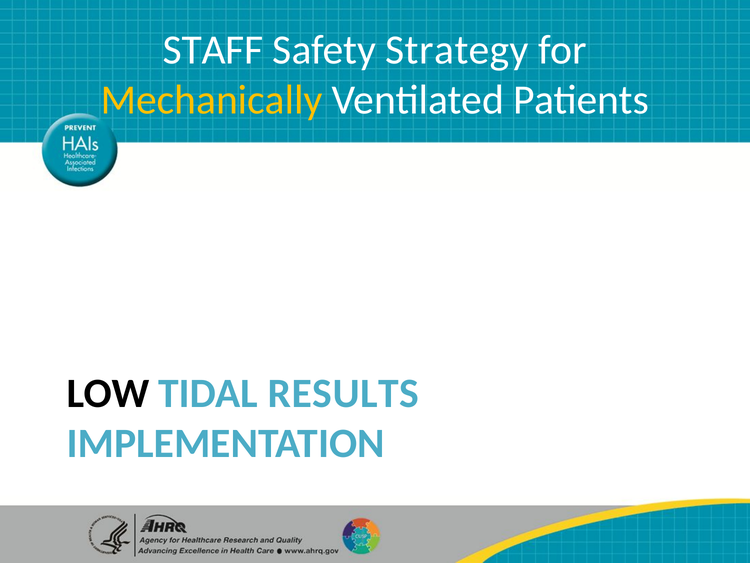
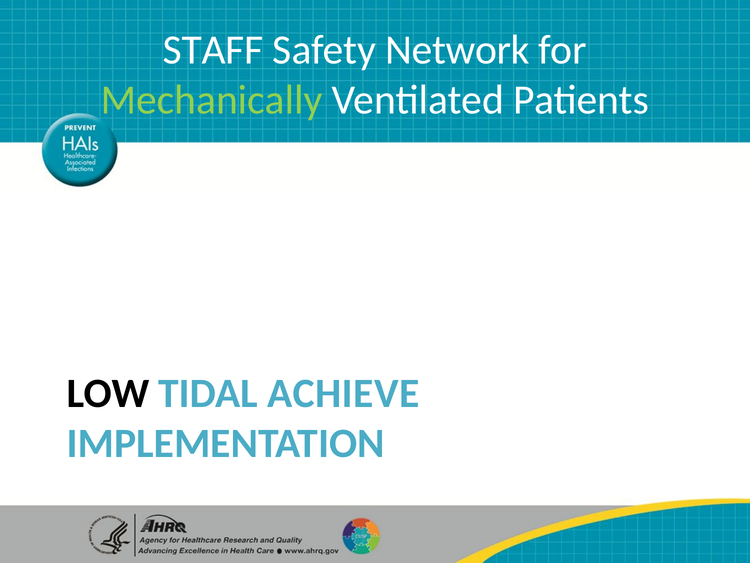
Strategy: Strategy -> Network
Mechanically at (212, 100) colour: yellow -> light green
RESULTS: RESULTS -> ACHIEVE
